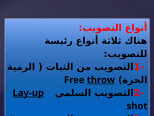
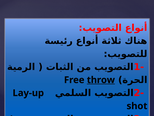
Lay-up underline: present -> none
